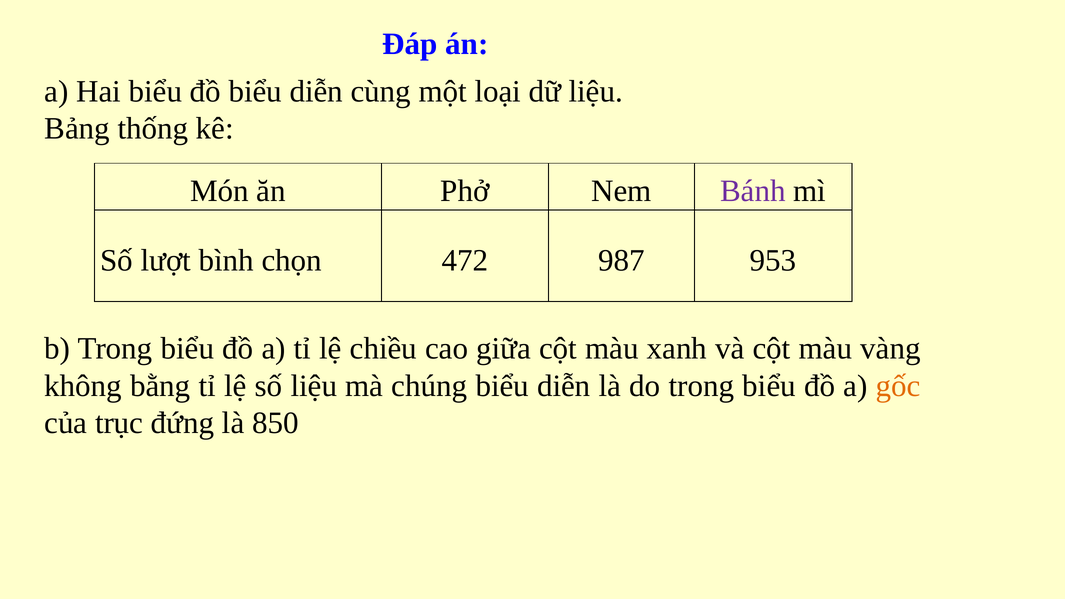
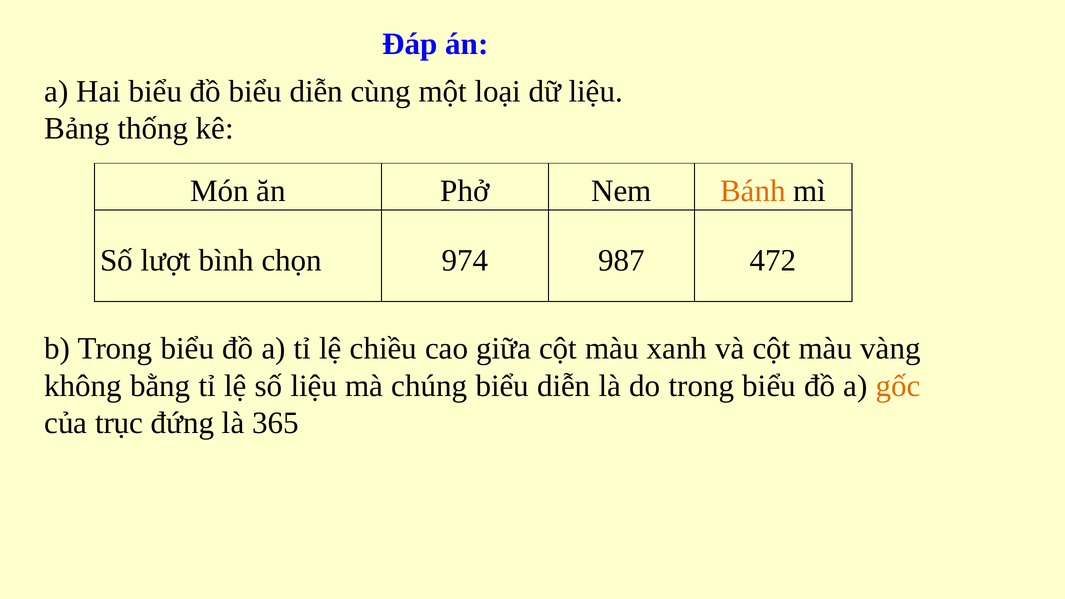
Bánh colour: purple -> orange
472: 472 -> 974
953: 953 -> 472
850: 850 -> 365
